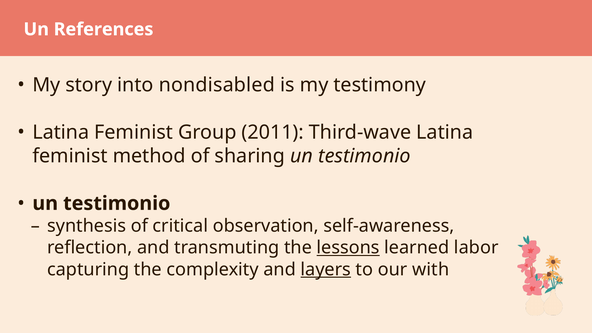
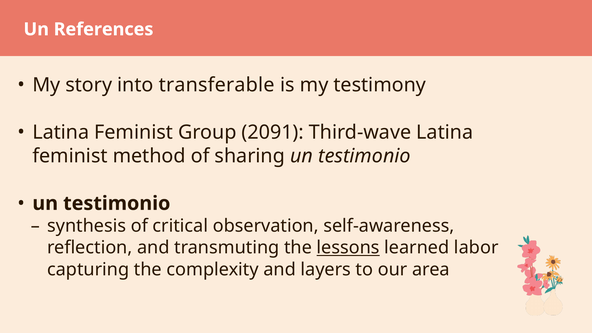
nondisabled: nondisabled -> transferable
2011: 2011 -> 2091
layers underline: present -> none
with: with -> area
